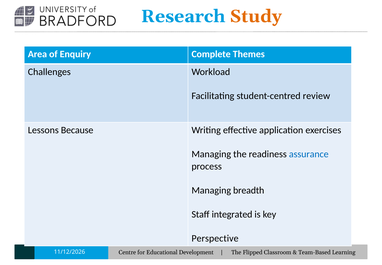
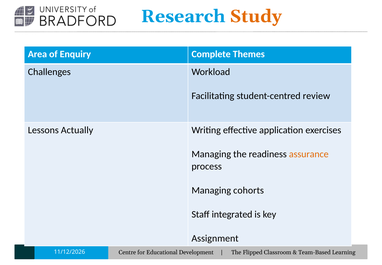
Because: Because -> Actually
assurance colour: blue -> orange
breadth: breadth -> cohorts
Perspective: Perspective -> Assignment
